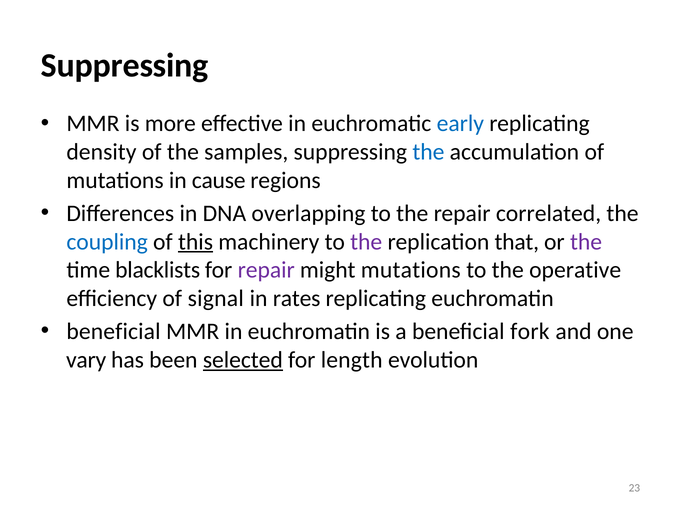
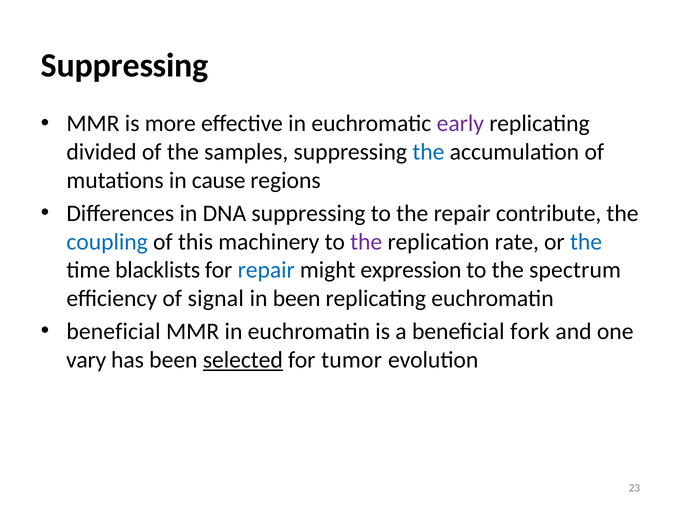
early colour: blue -> purple
density: density -> divided
DNA overlapping: overlapping -> suppressing
correlated: correlated -> contribute
this underline: present -> none
that: that -> rate
the at (586, 242) colour: purple -> blue
repair at (266, 270) colour: purple -> blue
might mutations: mutations -> expression
operative: operative -> spectrum
in rates: rates -> been
length: length -> tumor
